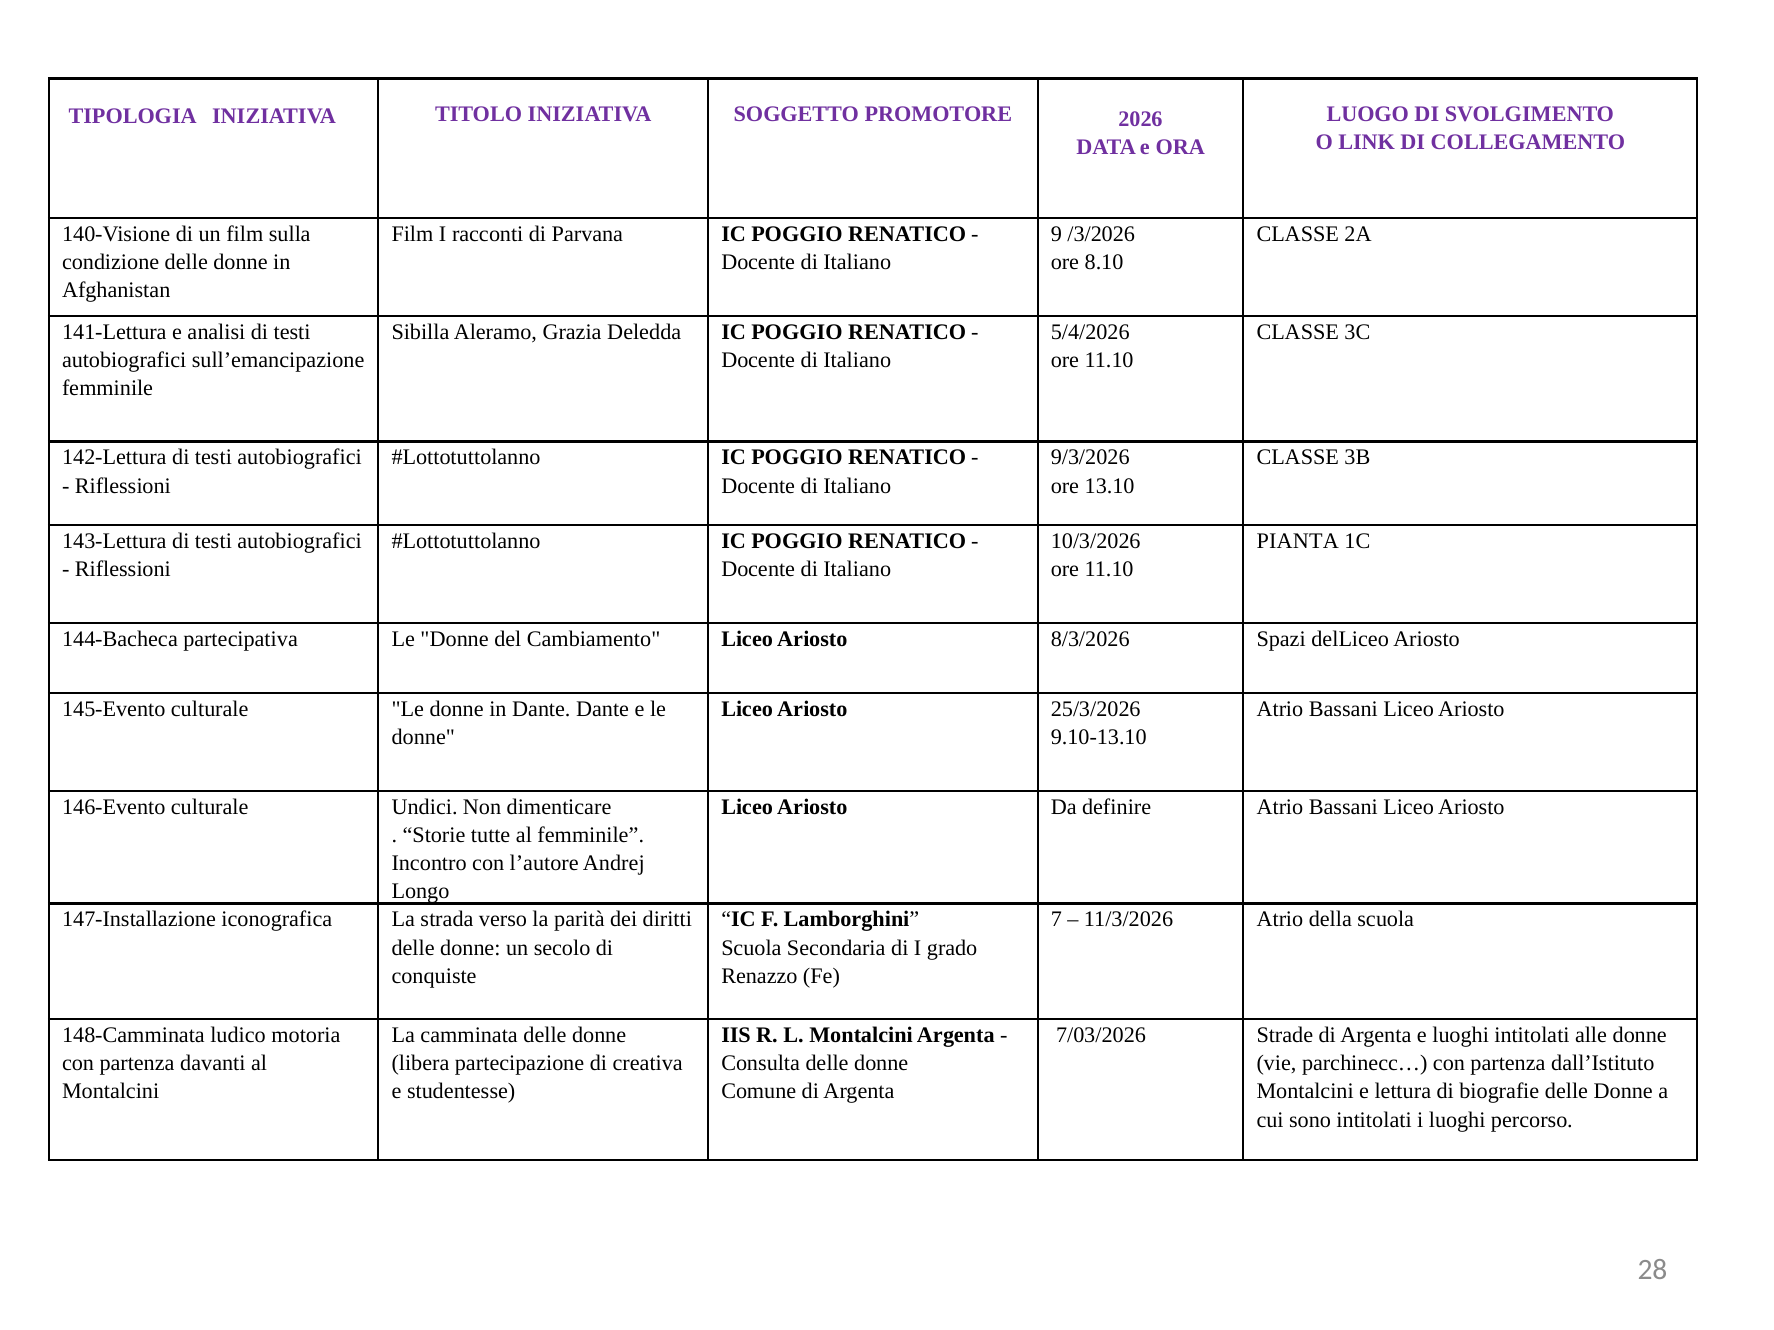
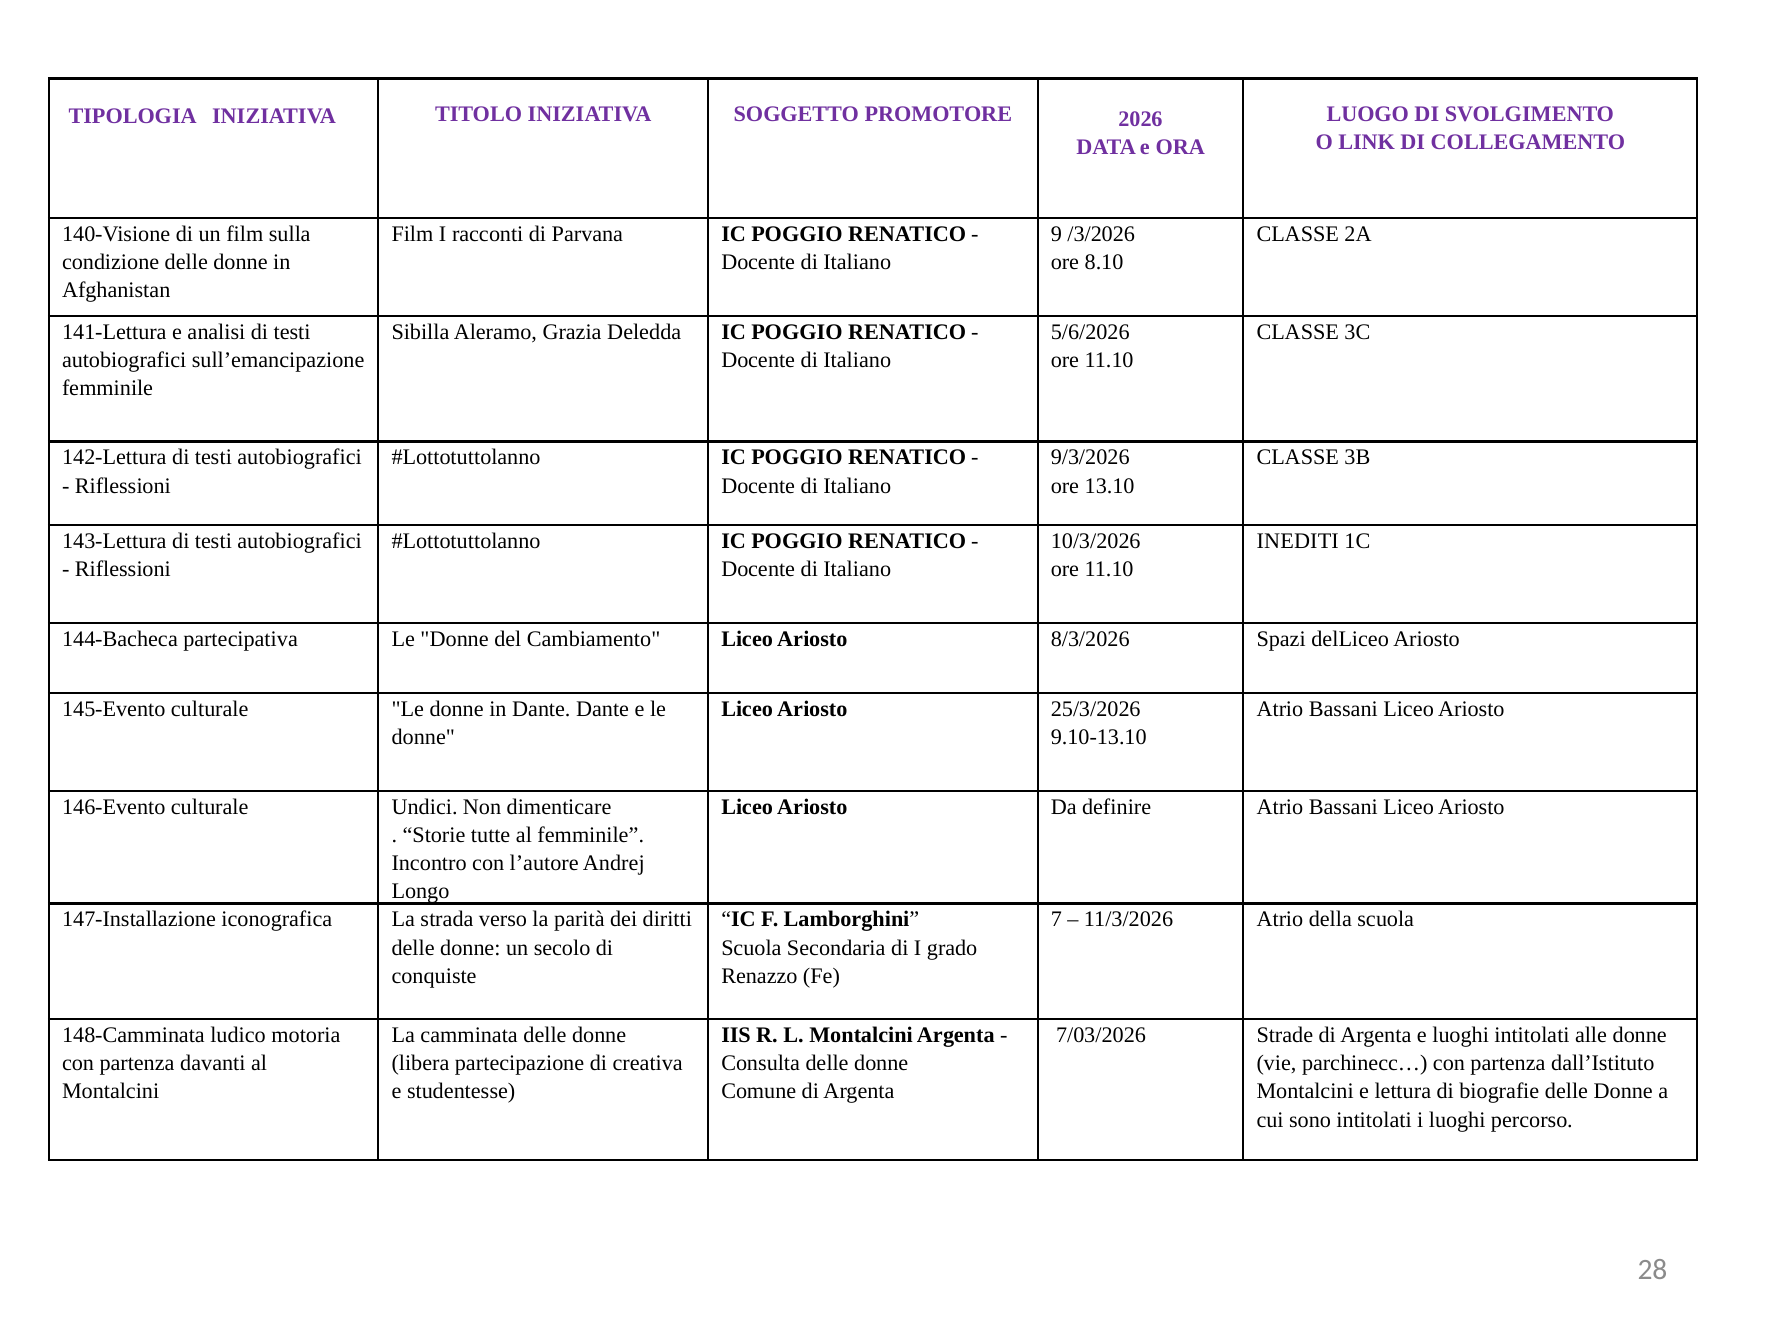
5/4/2026: 5/4/2026 -> 5/6/2026
PIANTA: PIANTA -> INEDITI
